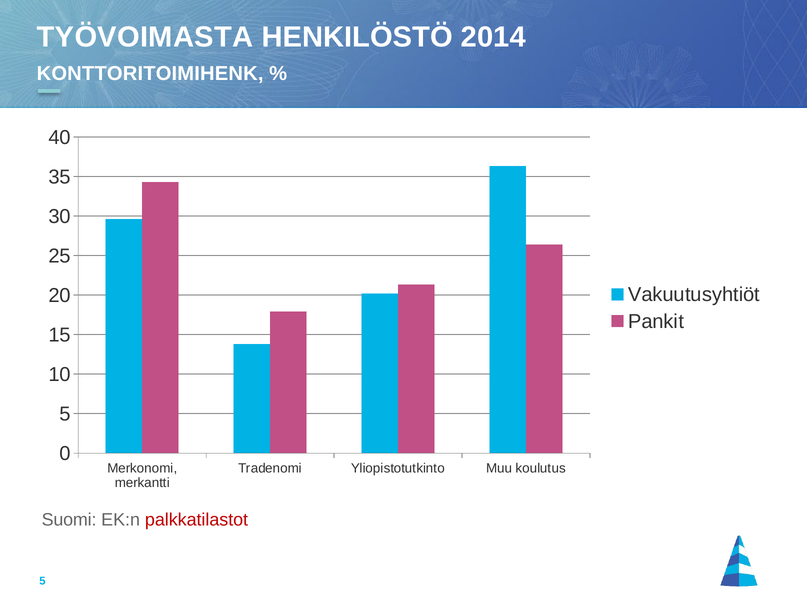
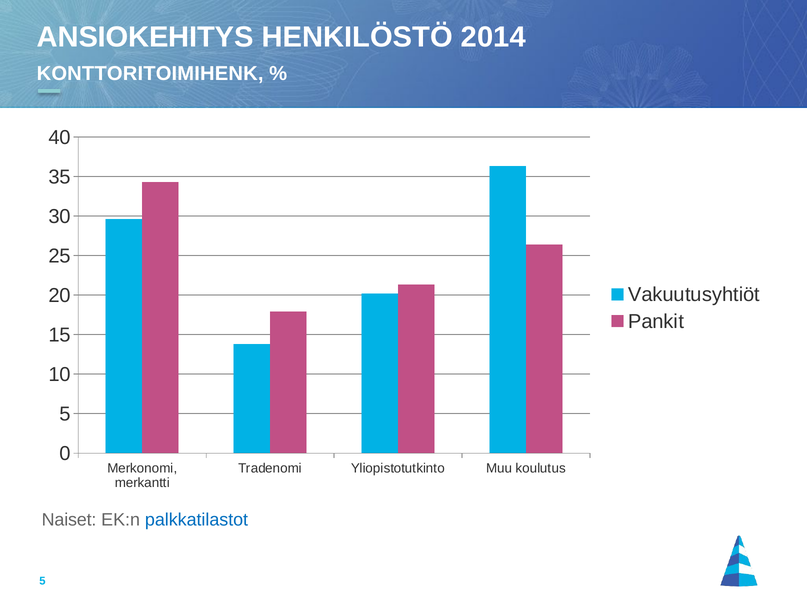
TYÖVOIMASTA: TYÖVOIMASTA -> ANSIOKEHITYS
Suomi: Suomi -> Naiset
palkkatilastot colour: red -> blue
